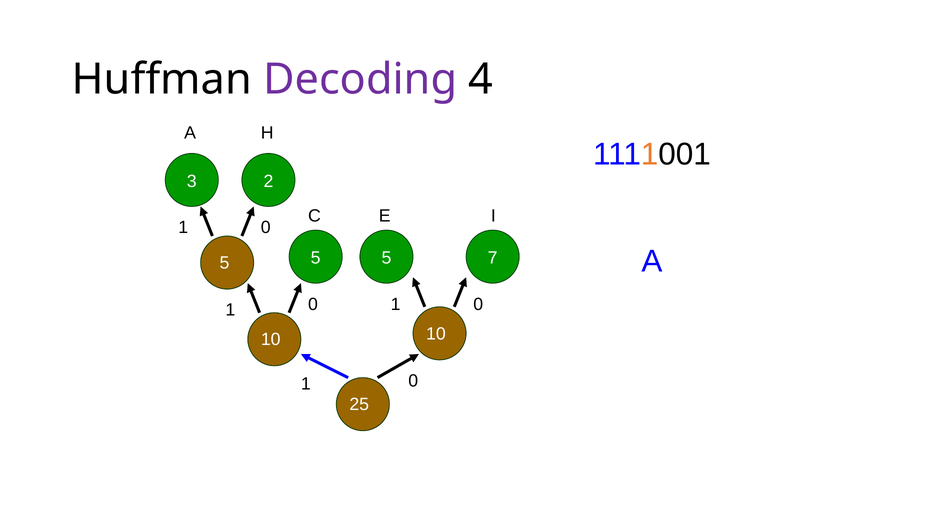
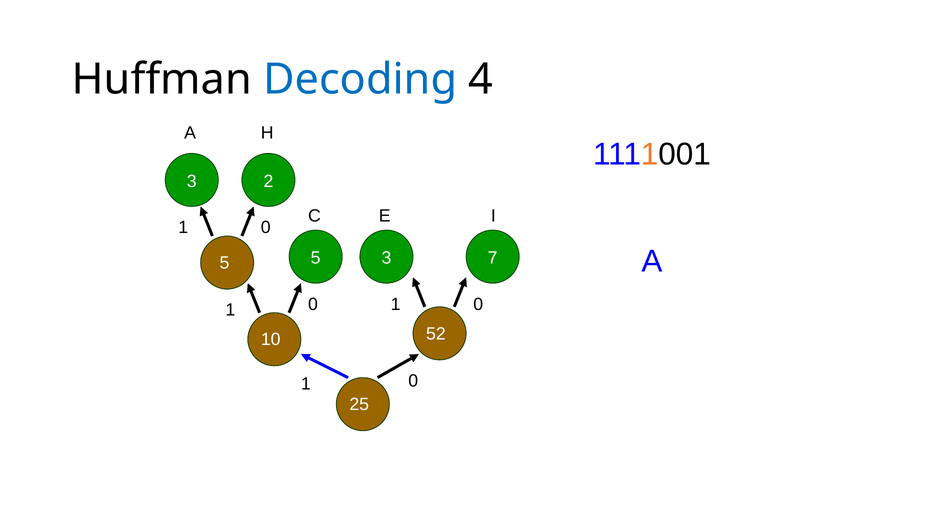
Decoding colour: purple -> blue
5 5: 5 -> 3
10 10: 10 -> 52
